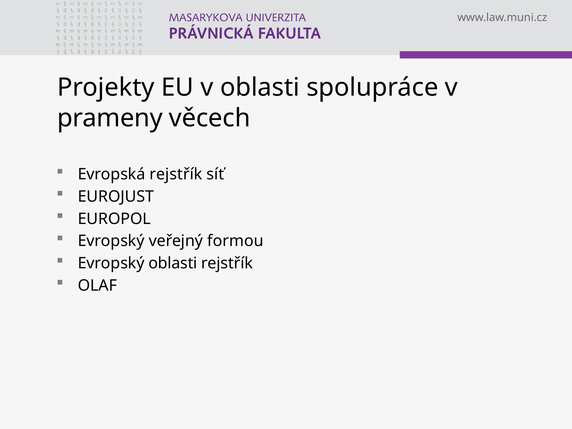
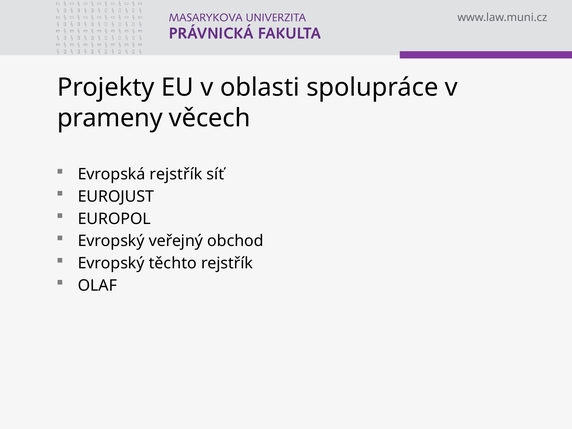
formou: formou -> obchod
Evropský oblasti: oblasti -> těchto
